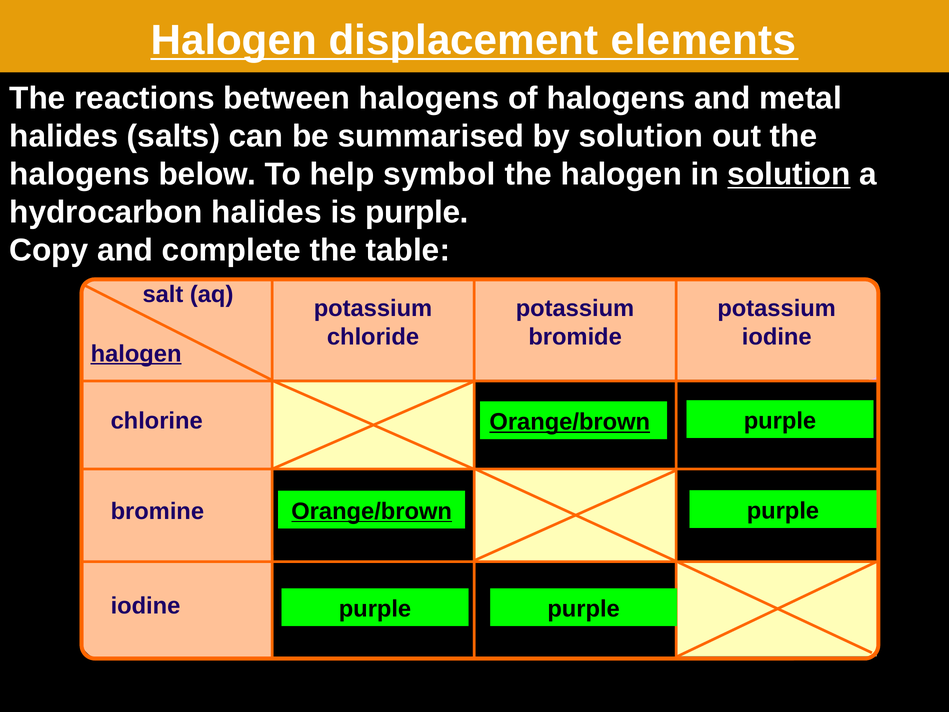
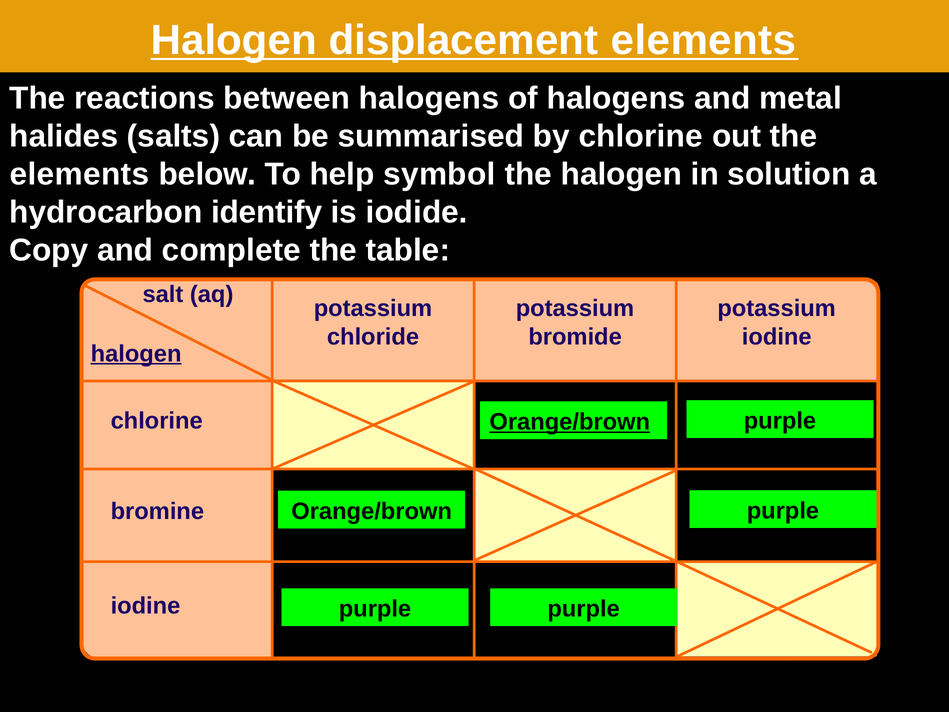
by solution: solution -> chlorine
halogens at (79, 174): halogens -> elements
solution at (789, 174) underline: present -> none
hydrocarbon halides: halides -> identify
is purple: purple -> iodide
Orange/brown at (372, 511) underline: present -> none
